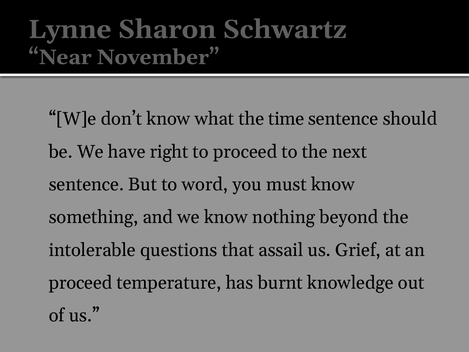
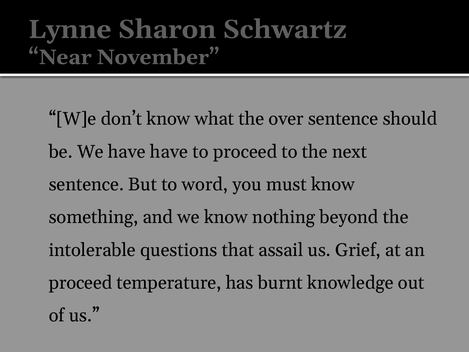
time: time -> over
have right: right -> have
